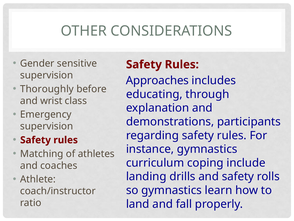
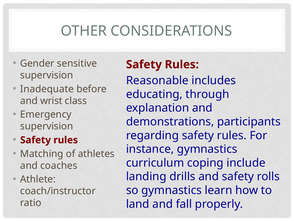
Approaches: Approaches -> Reasonable
Thoroughly: Thoroughly -> Inadequate
